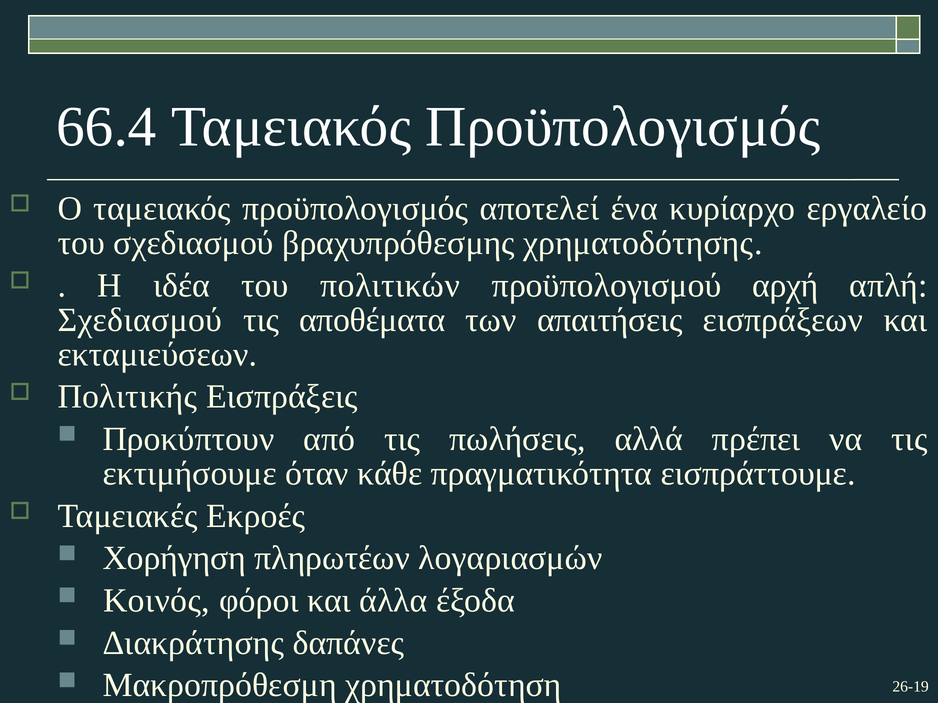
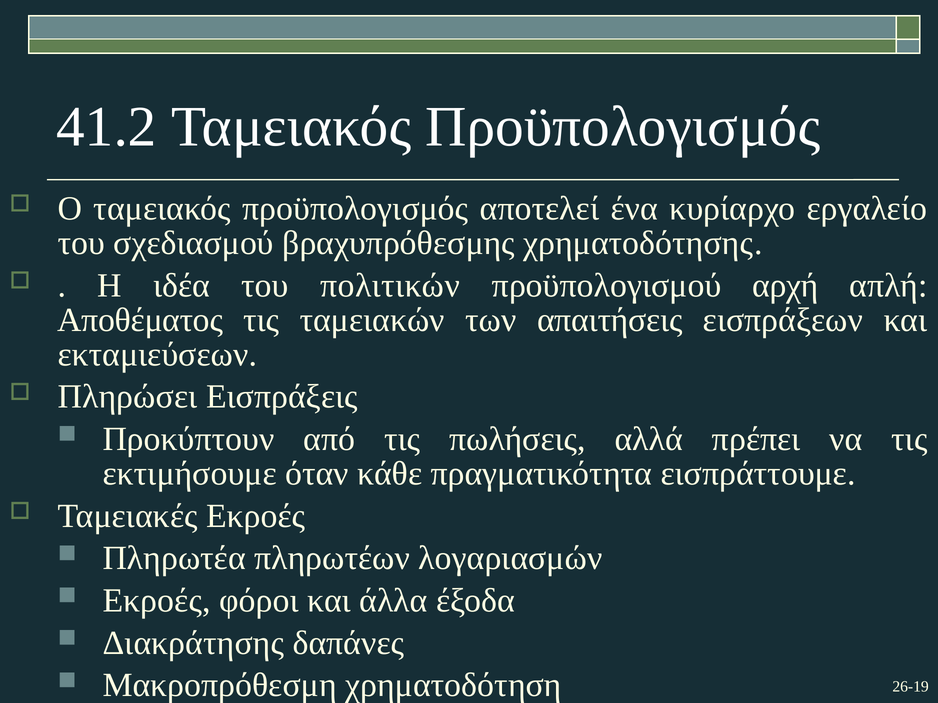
66.4: 66.4 -> 41.2
Σχεδιασμού at (140, 320): Σχεδιασμού -> Αποθέματος
αποθέματα: αποθέματα -> ταμειακών
Πολιτικής: Πολιτικής -> Πληρώσει
Χορήγηση: Χορήγηση -> Πληρωτέα
Κοινός at (156, 601): Κοινός -> Εκροές
